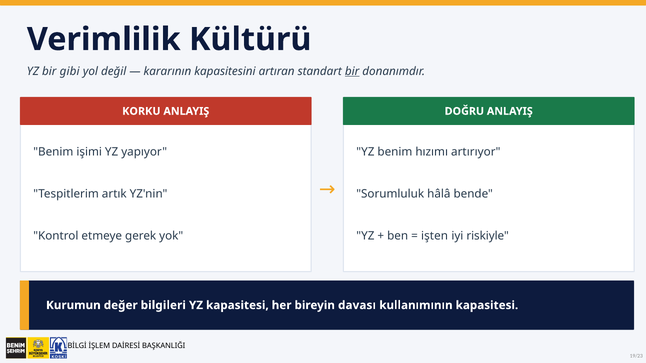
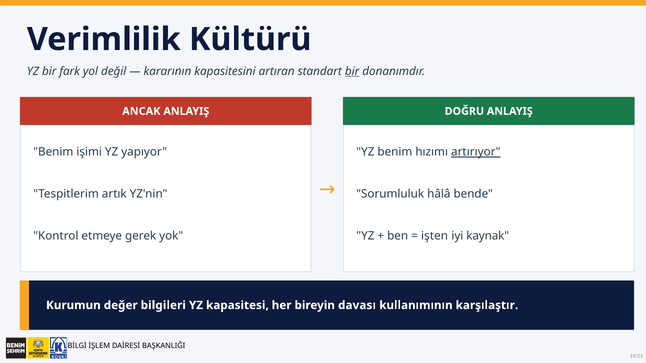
gibi: gibi -> fark
KORKU: KORKU -> ANCAK
artırıyor underline: none -> present
riskiyle: riskiyle -> kaynak
kullanımının kapasitesi: kapasitesi -> karşılaştır
